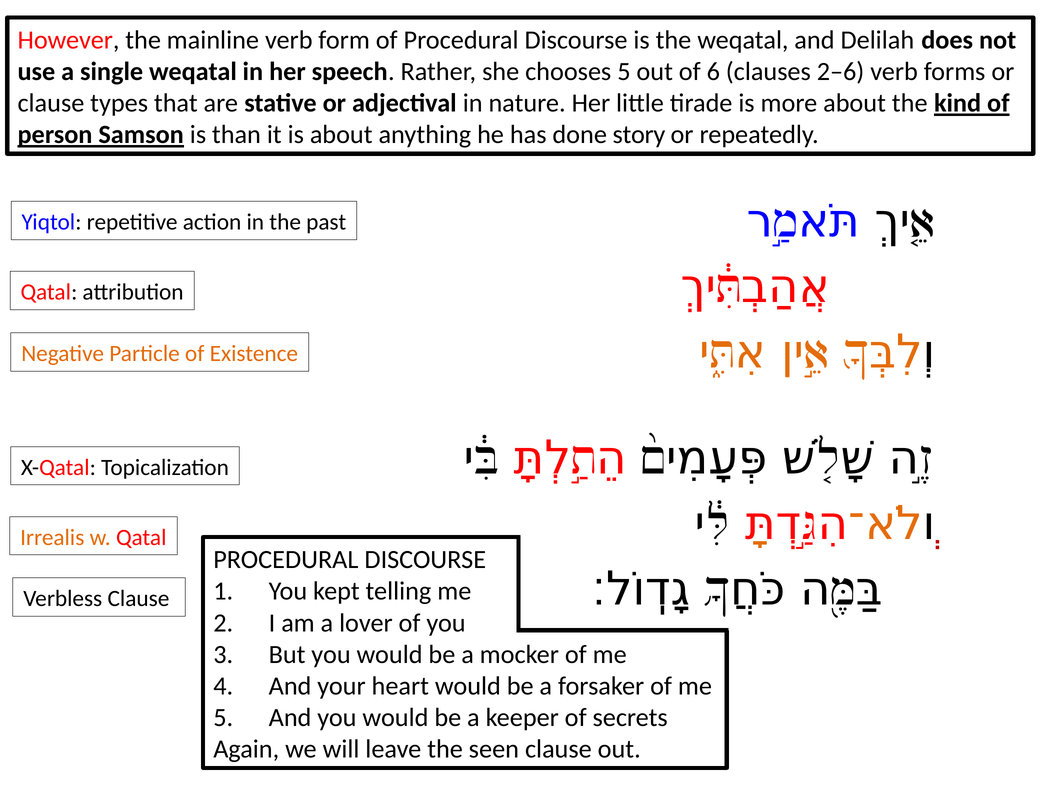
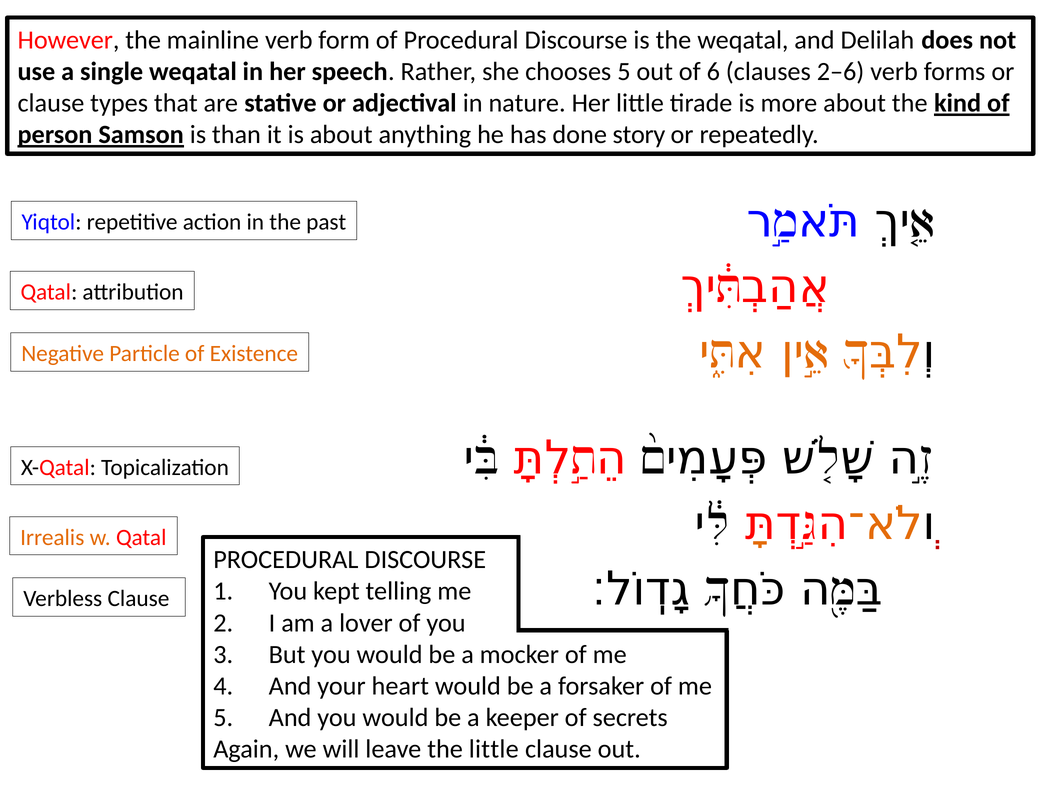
the seen: seen -> little
